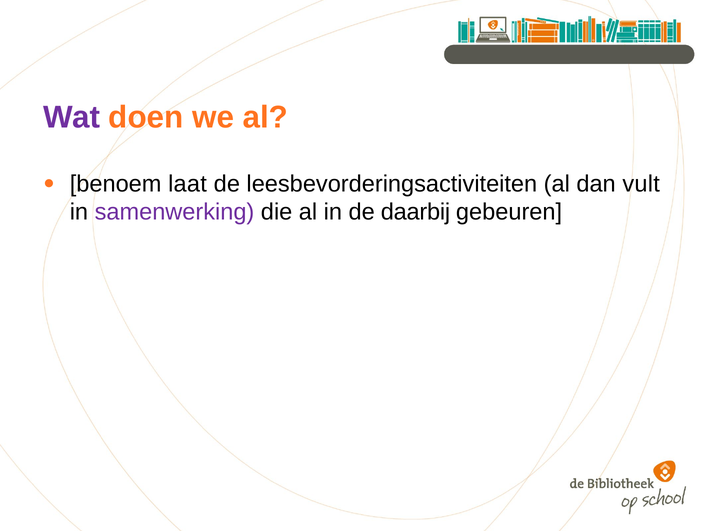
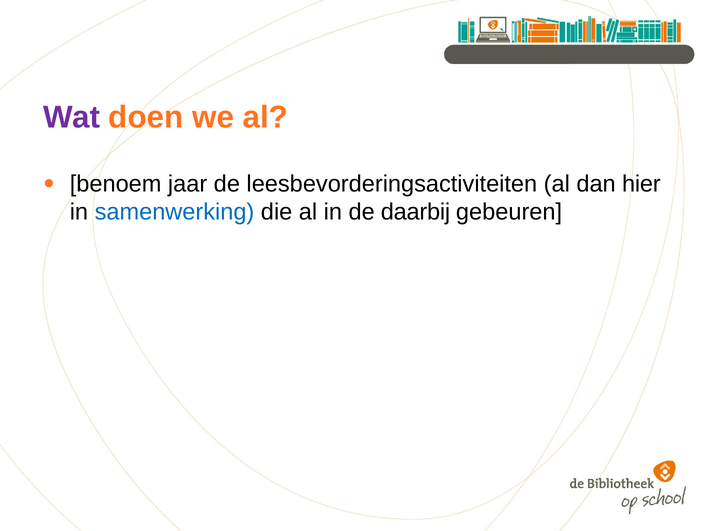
laat: laat -> jaar
vult: vult -> hier
samenwerking colour: purple -> blue
